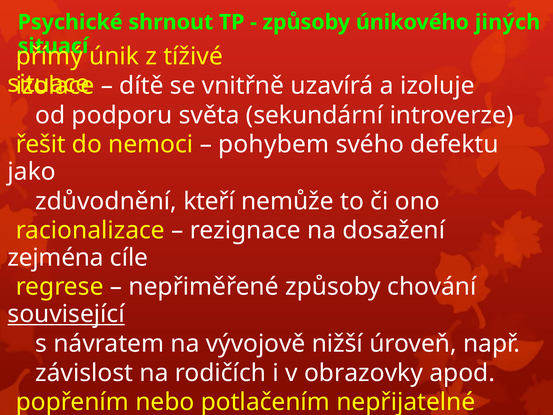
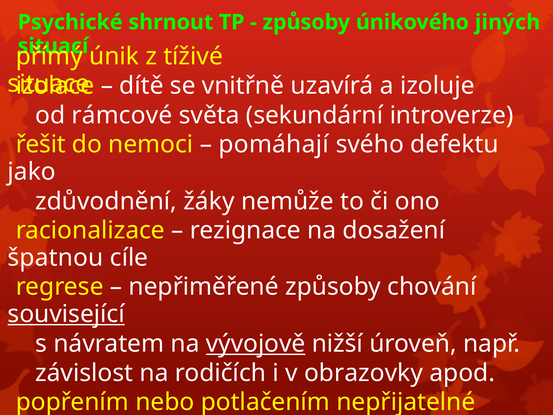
podporu: podporu -> rámcové
pohybem: pohybem -> pomáhají
kteří: kteří -> žáky
zejména: zejména -> špatnou
vývojově underline: none -> present
